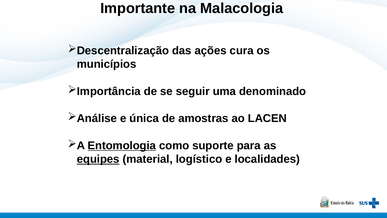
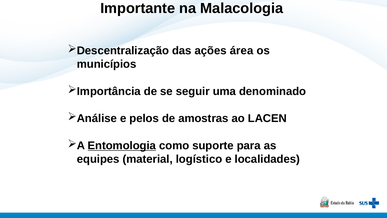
cura: cura -> área
única: única -> pelos
equipes underline: present -> none
